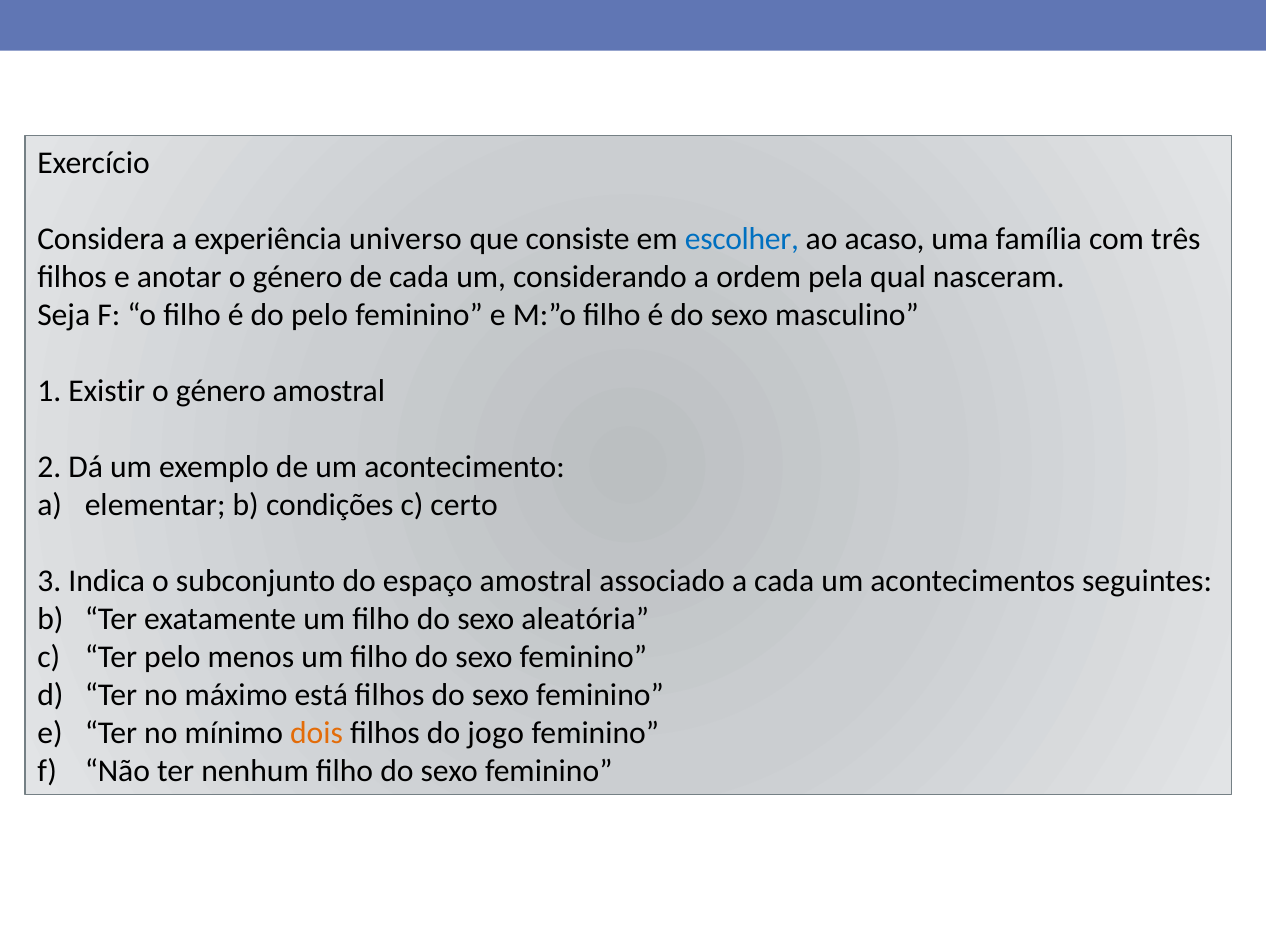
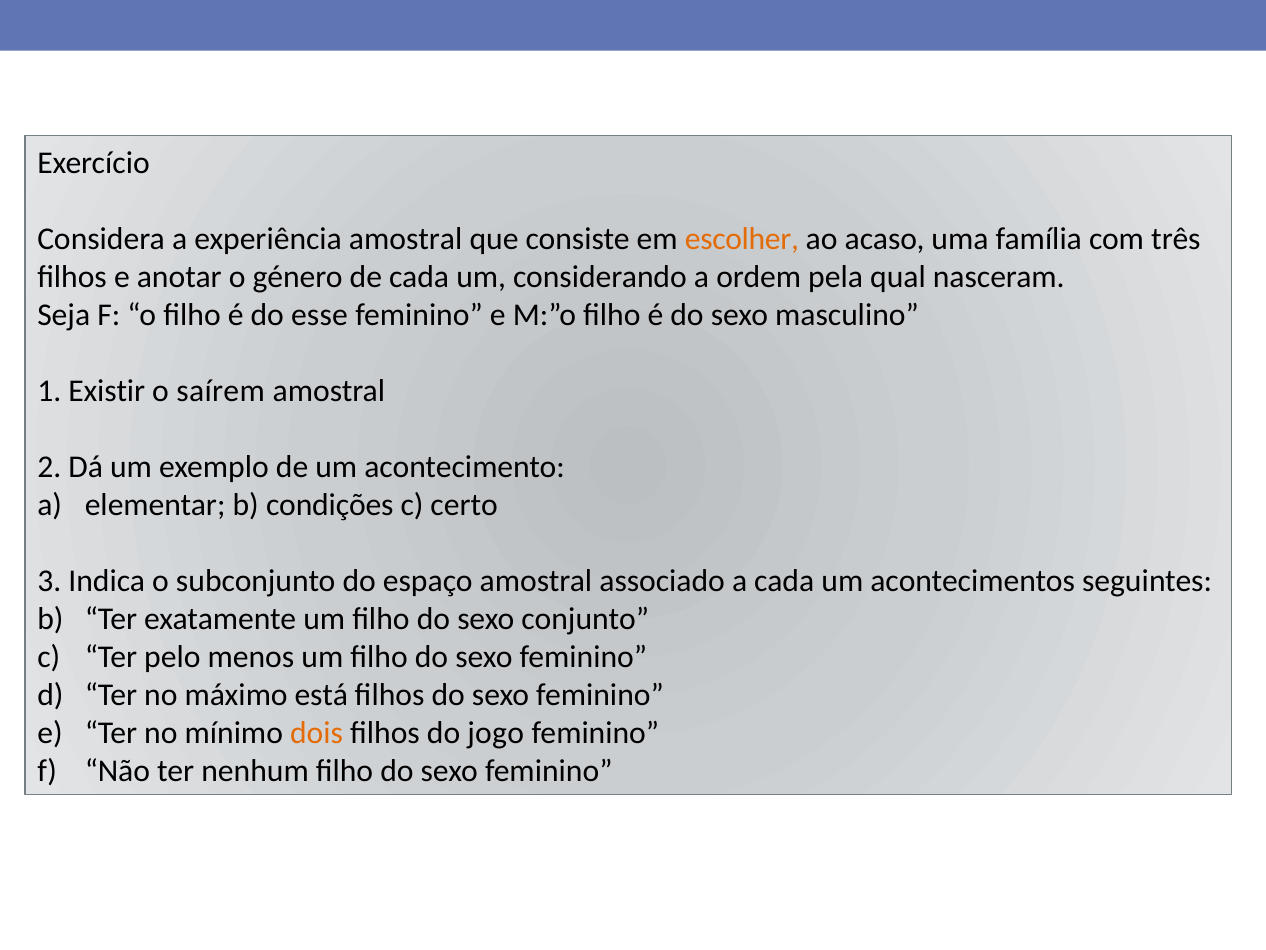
experiência universo: universo -> amostral
escolher colour: blue -> orange
do pelo: pelo -> esse
género at (221, 391): género -> saírem
aleatória: aleatória -> conjunto
